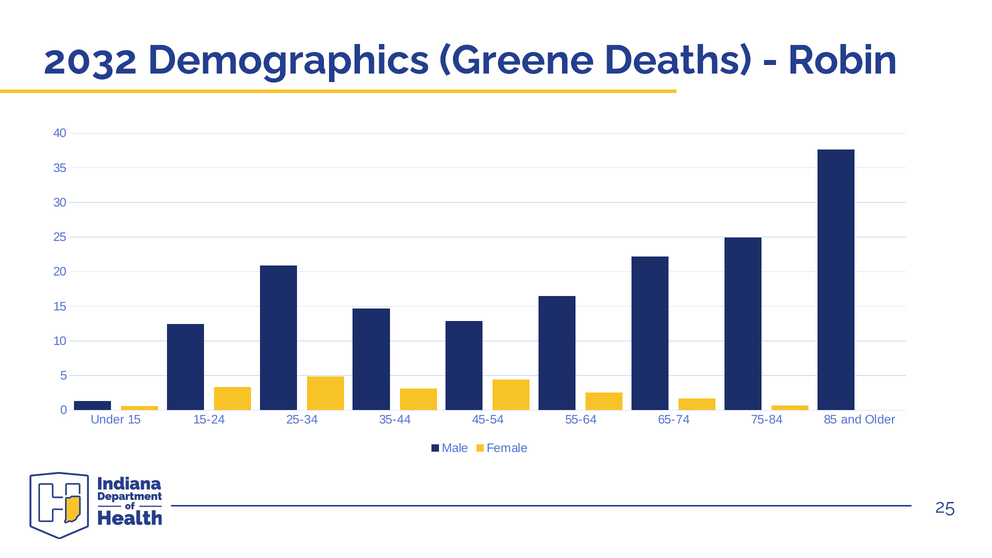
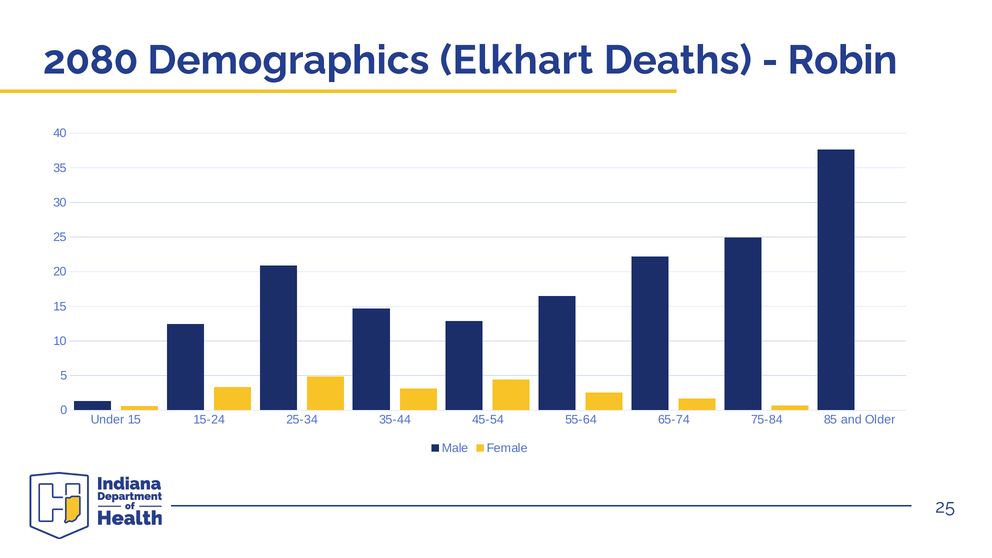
2032: 2032 -> 2080
Greene: Greene -> Elkhart
